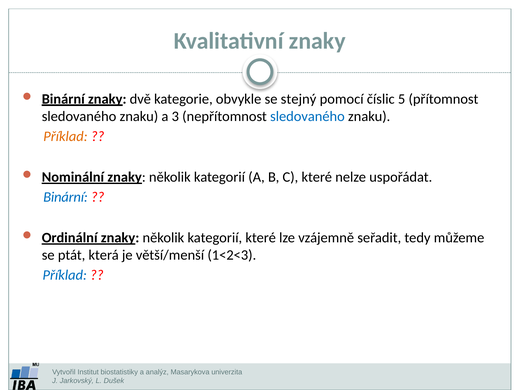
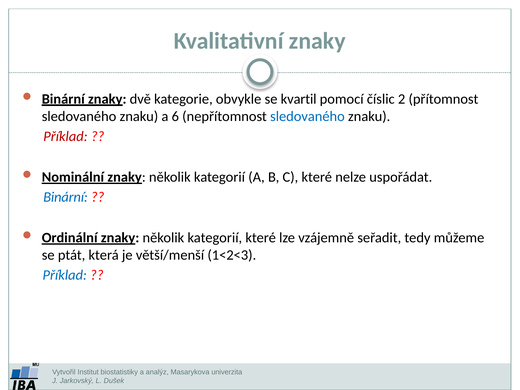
stejný: stejný -> kvartil
5: 5 -> 2
3: 3 -> 6
Příklad at (65, 137) colour: orange -> red
